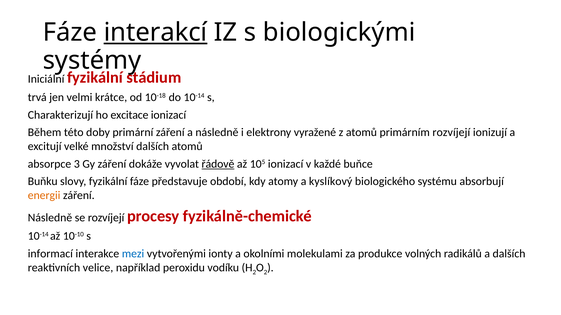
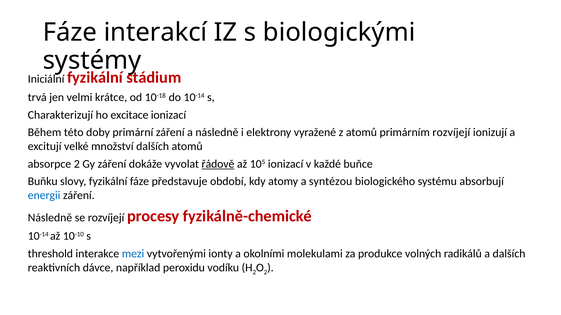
interakcí underline: present -> none
absorpce 3: 3 -> 2
kyslíkový: kyslíkový -> syntézou
energii colour: orange -> blue
informací: informací -> threshold
velice: velice -> dávce
